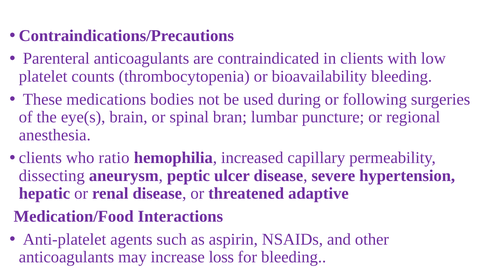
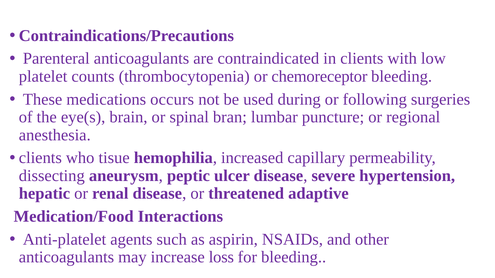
bioavailability: bioavailability -> chemoreceptor
bodies: bodies -> occurs
ratio: ratio -> tisue
